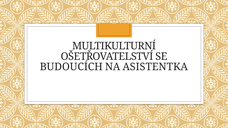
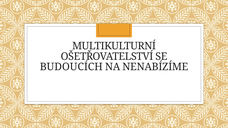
ASISTENTKA: ASISTENTKA -> NENABÍZÍME
